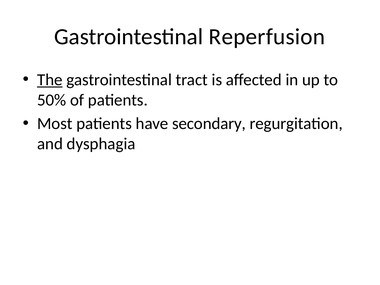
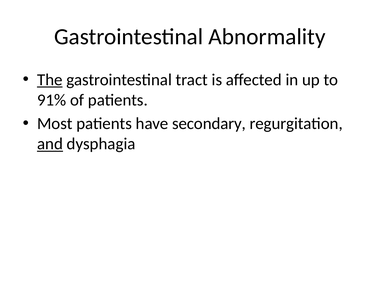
Reperfusion: Reperfusion -> Abnormality
50%: 50% -> 91%
and underline: none -> present
